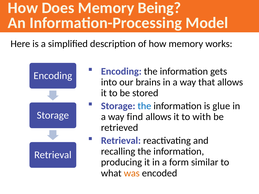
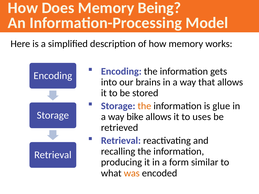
the at (144, 106) colour: blue -> orange
find: find -> bike
with: with -> uses
